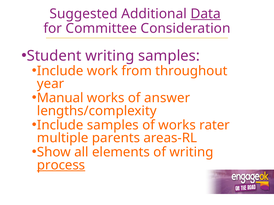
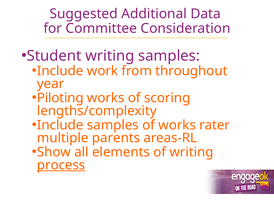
Data underline: present -> none
Manual: Manual -> Piloting
answer: answer -> scoring
